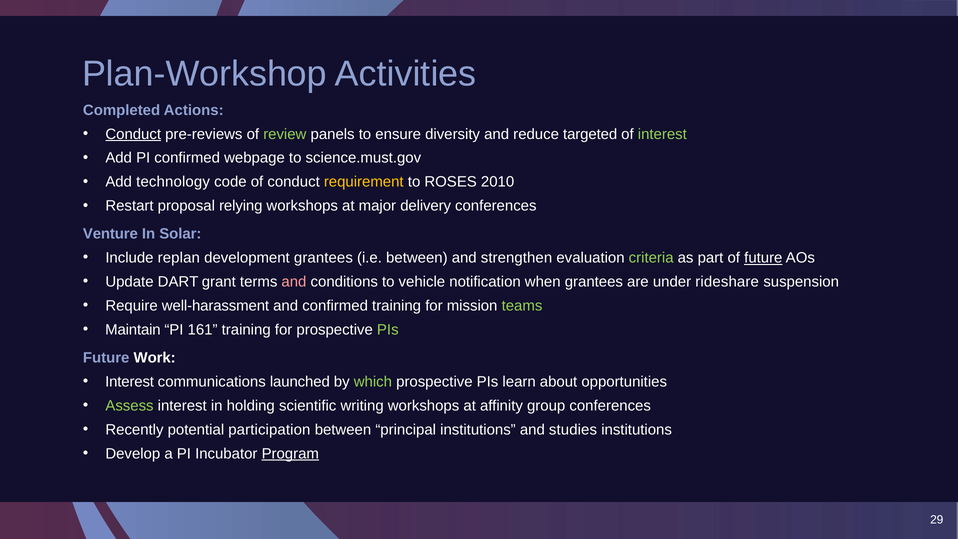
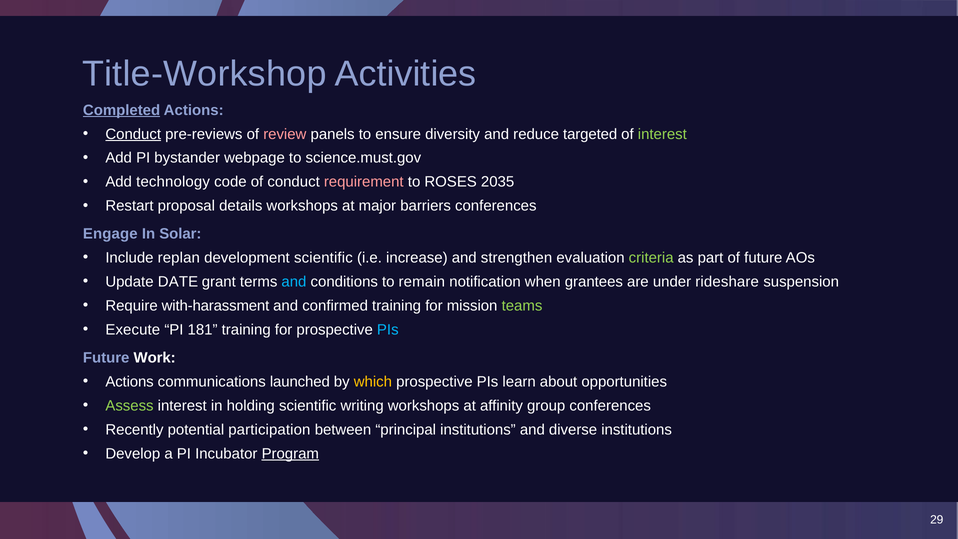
Plan-Workshop: Plan-Workshop -> Title-Workshop
Completed underline: none -> present
review colour: light green -> pink
PI confirmed: confirmed -> bystander
requirement colour: yellow -> pink
2010: 2010 -> 2035
relying: relying -> details
delivery: delivery -> barriers
Venture: Venture -> Engage
development grantees: grantees -> scientific
i.e between: between -> increase
future at (763, 258) underline: present -> none
DART: DART -> DATE
and at (294, 282) colour: pink -> light blue
vehicle: vehicle -> remain
well-harassment: well-harassment -> with-harassment
Maintain: Maintain -> Execute
161: 161 -> 181
PIs at (388, 330) colour: light green -> light blue
Interest at (130, 382): Interest -> Actions
which colour: light green -> yellow
studies: studies -> diverse
